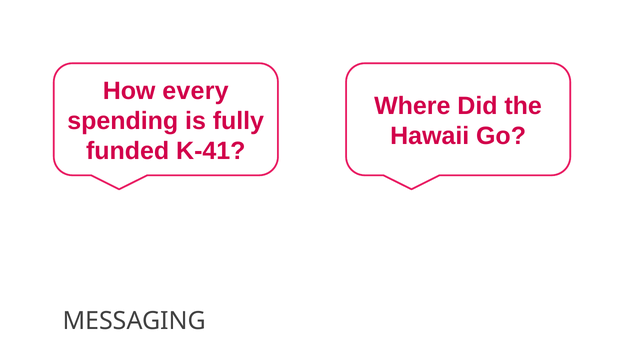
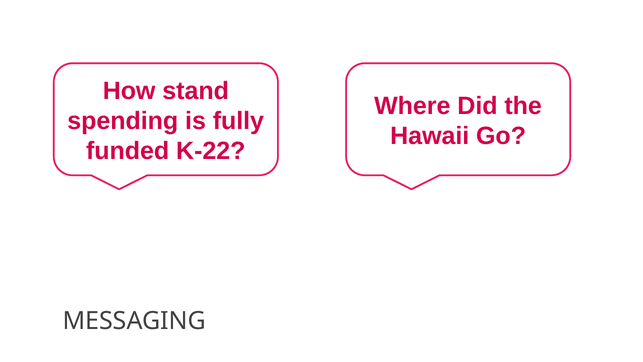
every: every -> stand
K-41: K-41 -> K-22
